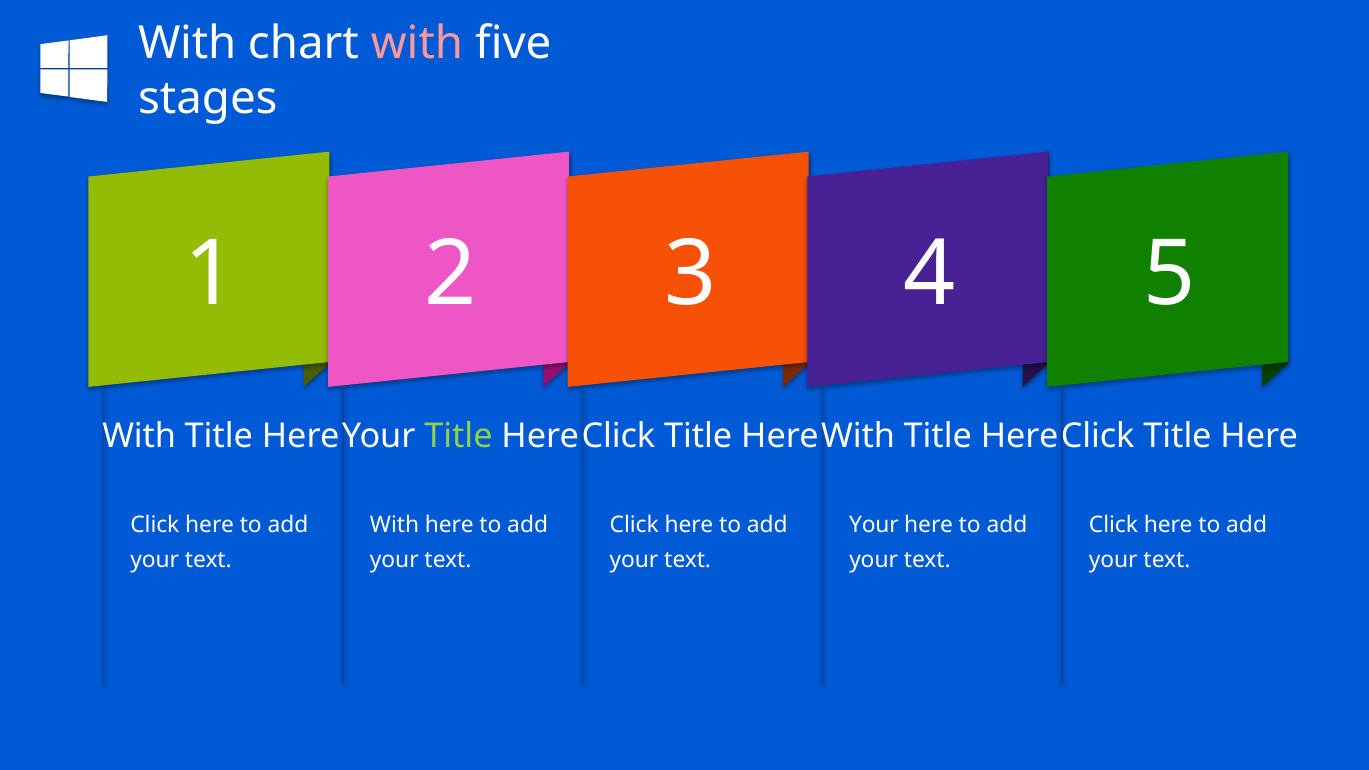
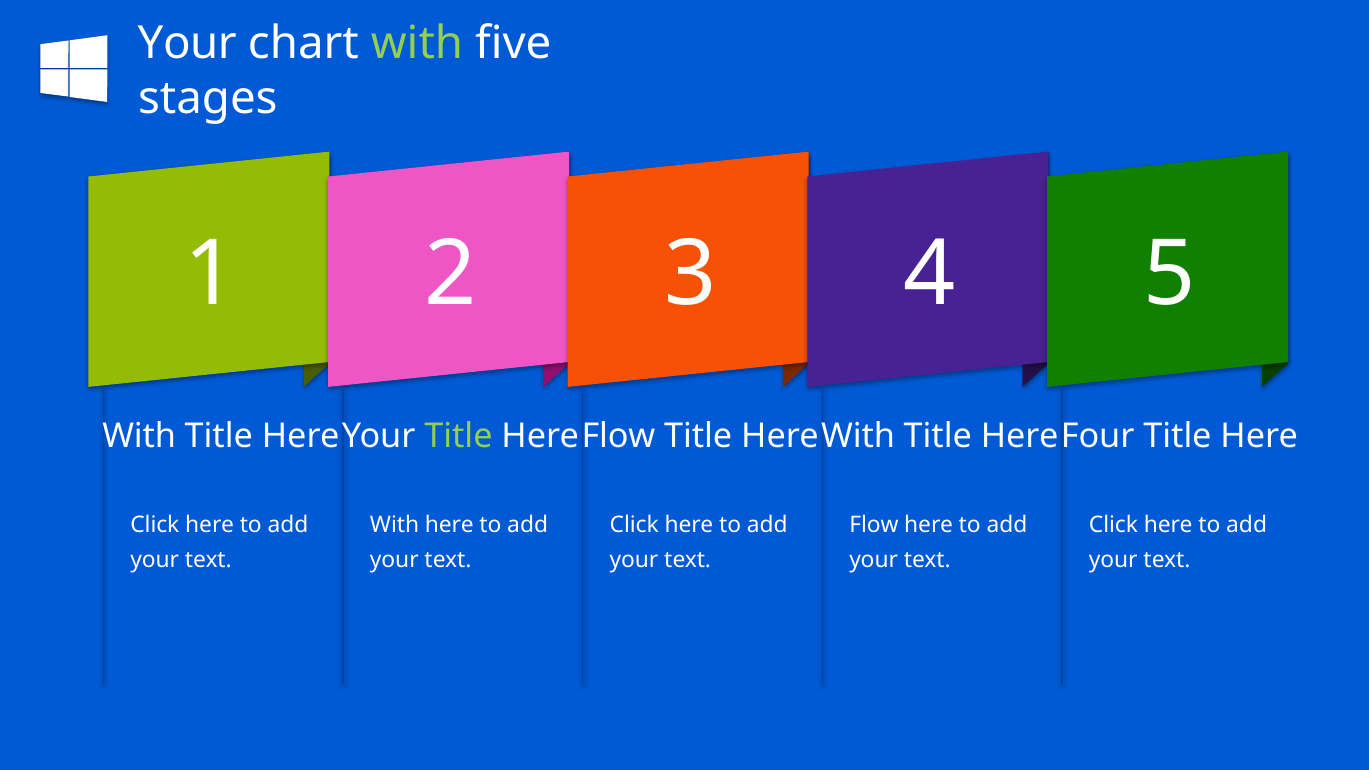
With at (187, 44): With -> Your
with at (417, 44) colour: pink -> light green
Click at (618, 437): Click -> Flow
Click at (1098, 437): Click -> Four
Your at (874, 525): Your -> Flow
